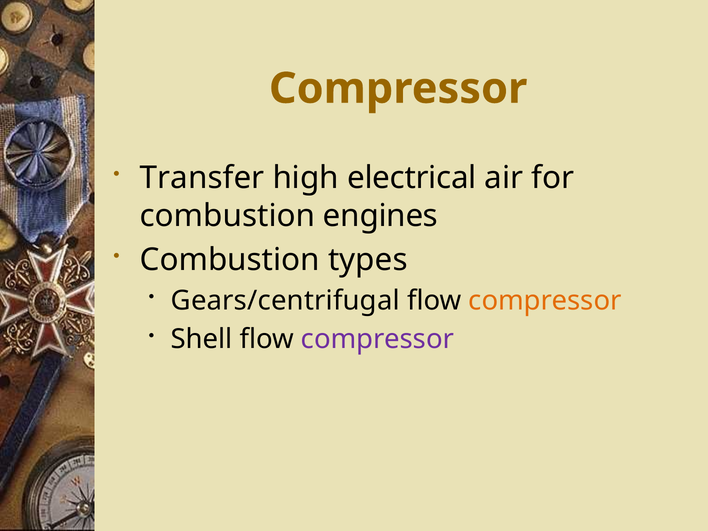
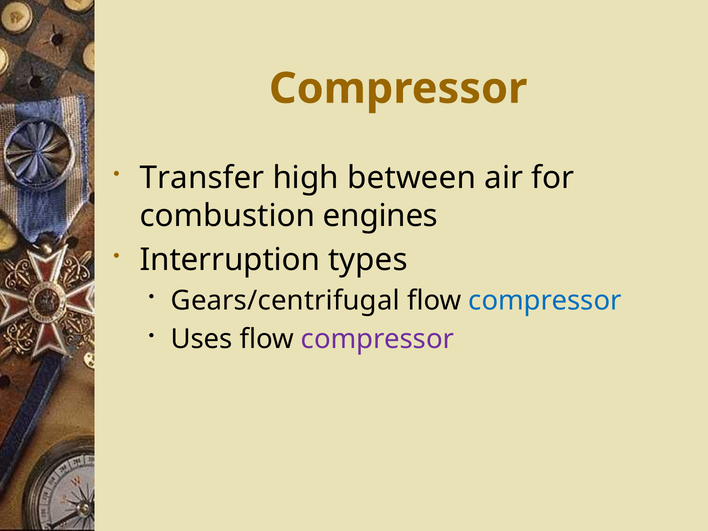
electrical: electrical -> between
Combustion at (230, 260): Combustion -> Interruption
compressor at (545, 301) colour: orange -> blue
Shell: Shell -> Uses
